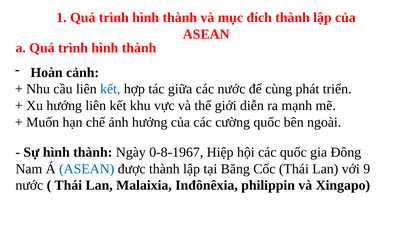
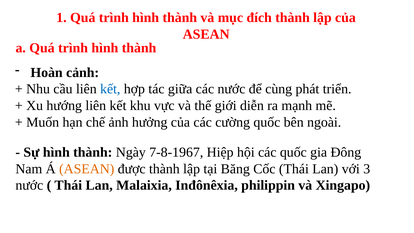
0-8-1967: 0-8-1967 -> 7-8-1967
ASEAN at (87, 169) colour: blue -> orange
9: 9 -> 3
